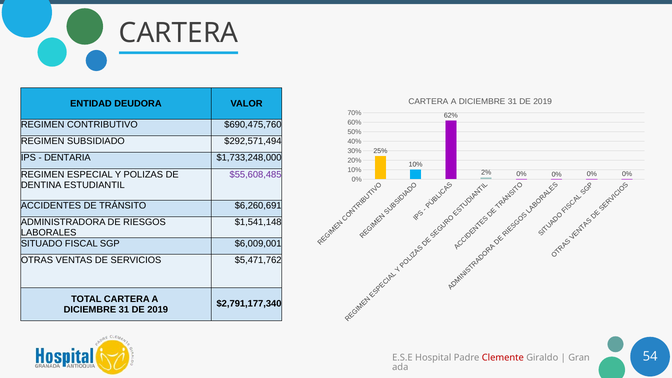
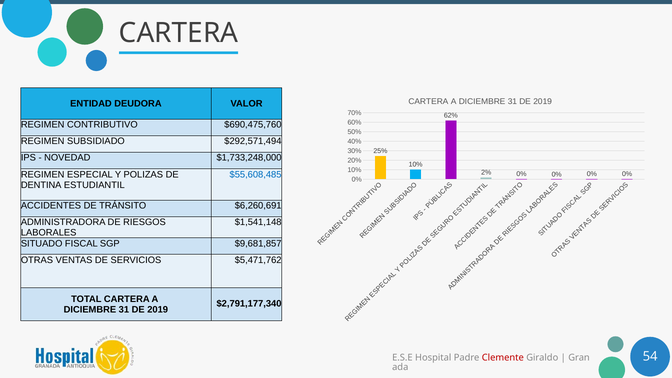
DENTARIA: DENTARIA -> NOVEDAD
$55,608,485 colour: purple -> blue
$6,009,001: $6,009,001 -> $9,681,857
